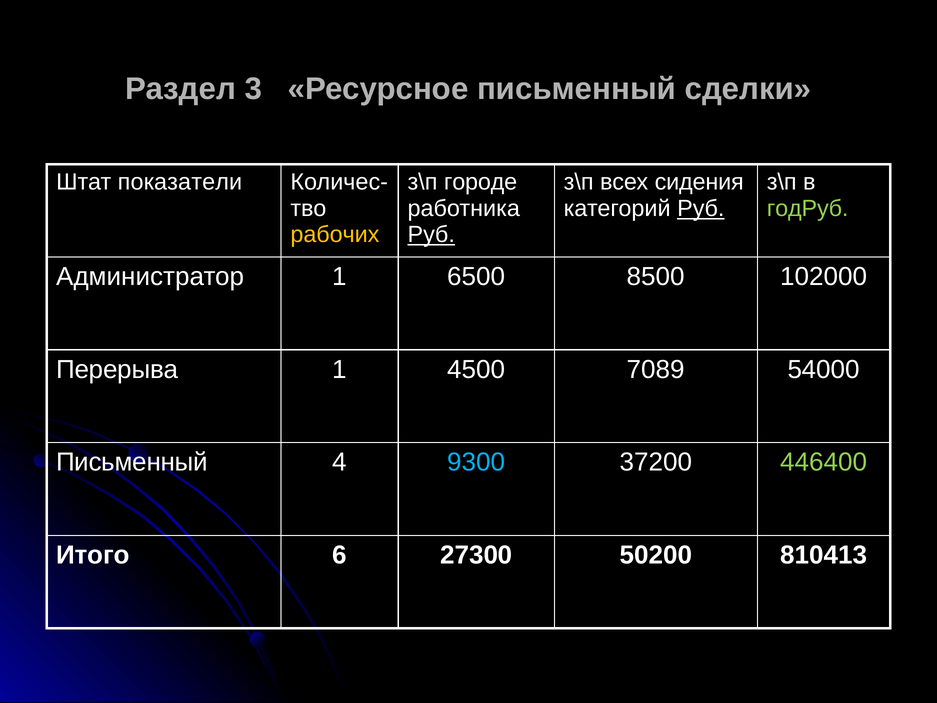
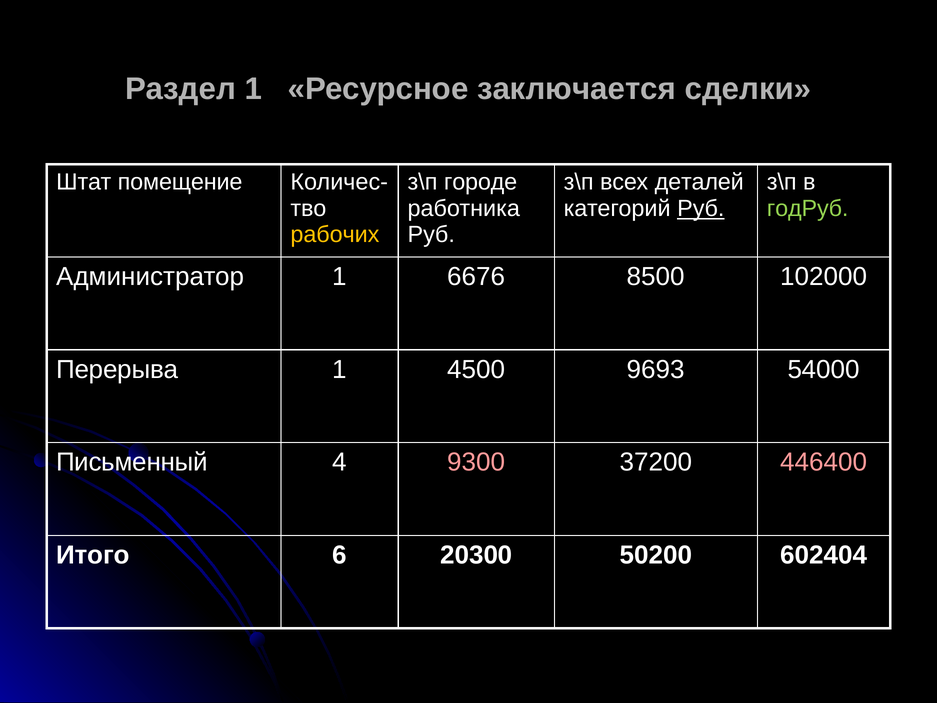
Раздел 3: 3 -> 1
Ресурсное письменный: письменный -> заключается
показатели: показатели -> помещение
сидения: сидения -> деталей
Руб at (431, 235) underline: present -> none
6500: 6500 -> 6676
7089: 7089 -> 9693
9300 colour: light blue -> pink
446400 colour: light green -> pink
27300: 27300 -> 20300
810413: 810413 -> 602404
